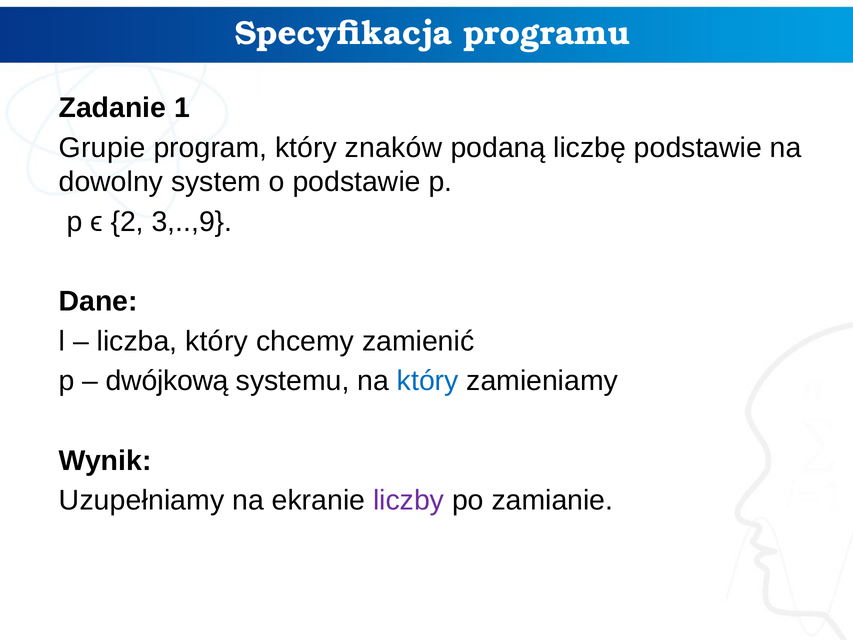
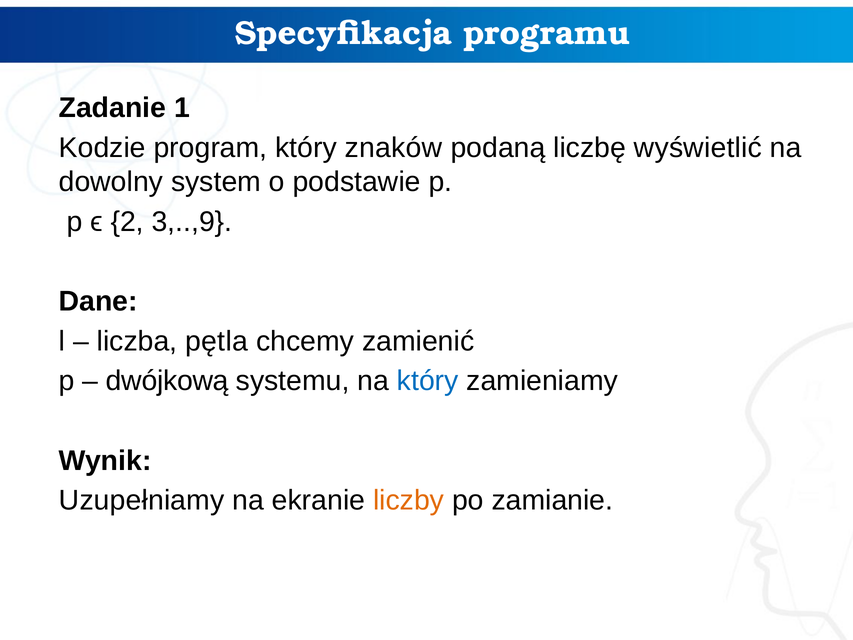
Grupie: Grupie -> Kodzie
liczbę podstawie: podstawie -> wyświetlić
liczba który: który -> pętla
liczby colour: purple -> orange
